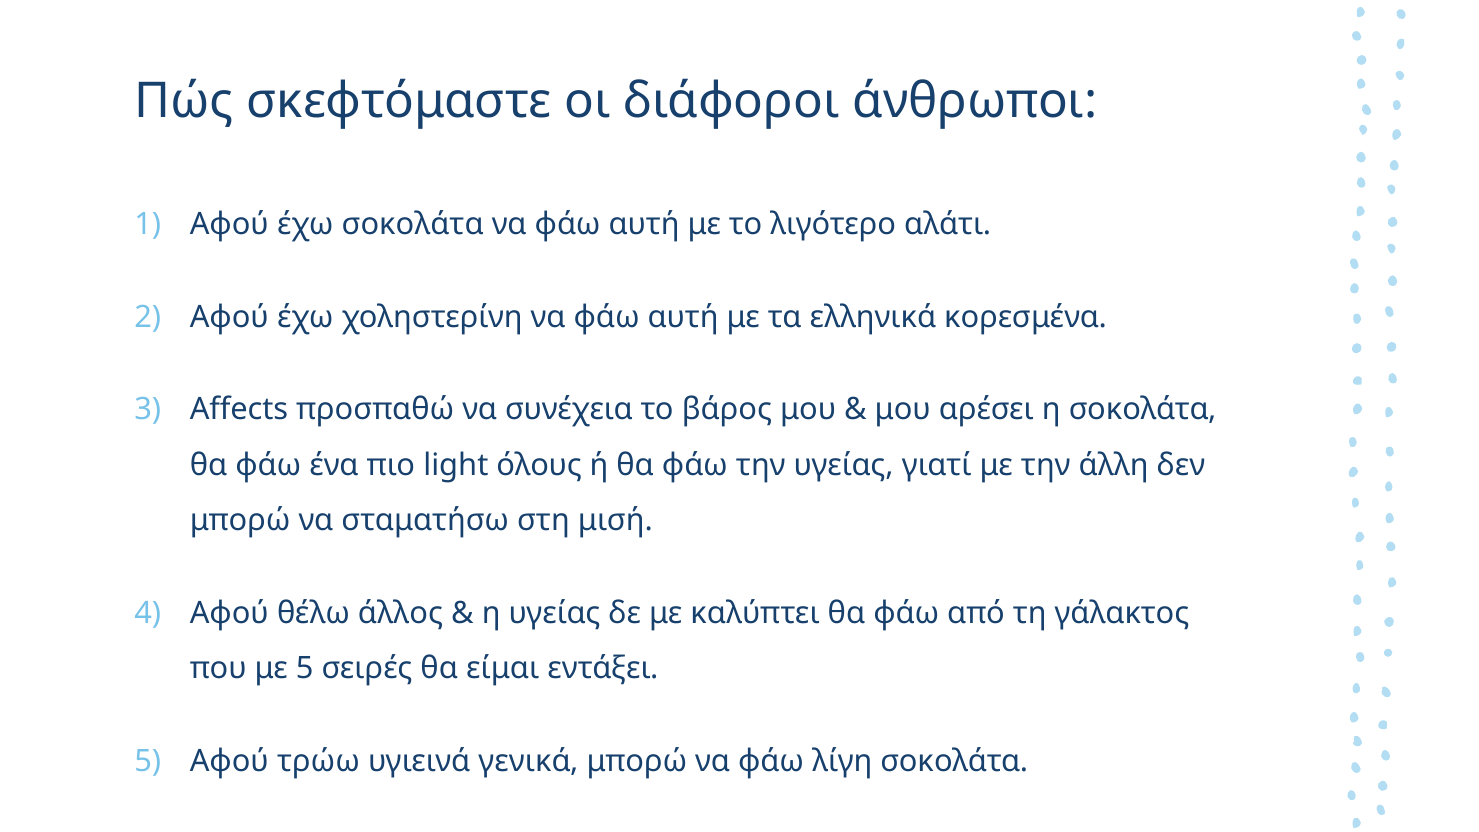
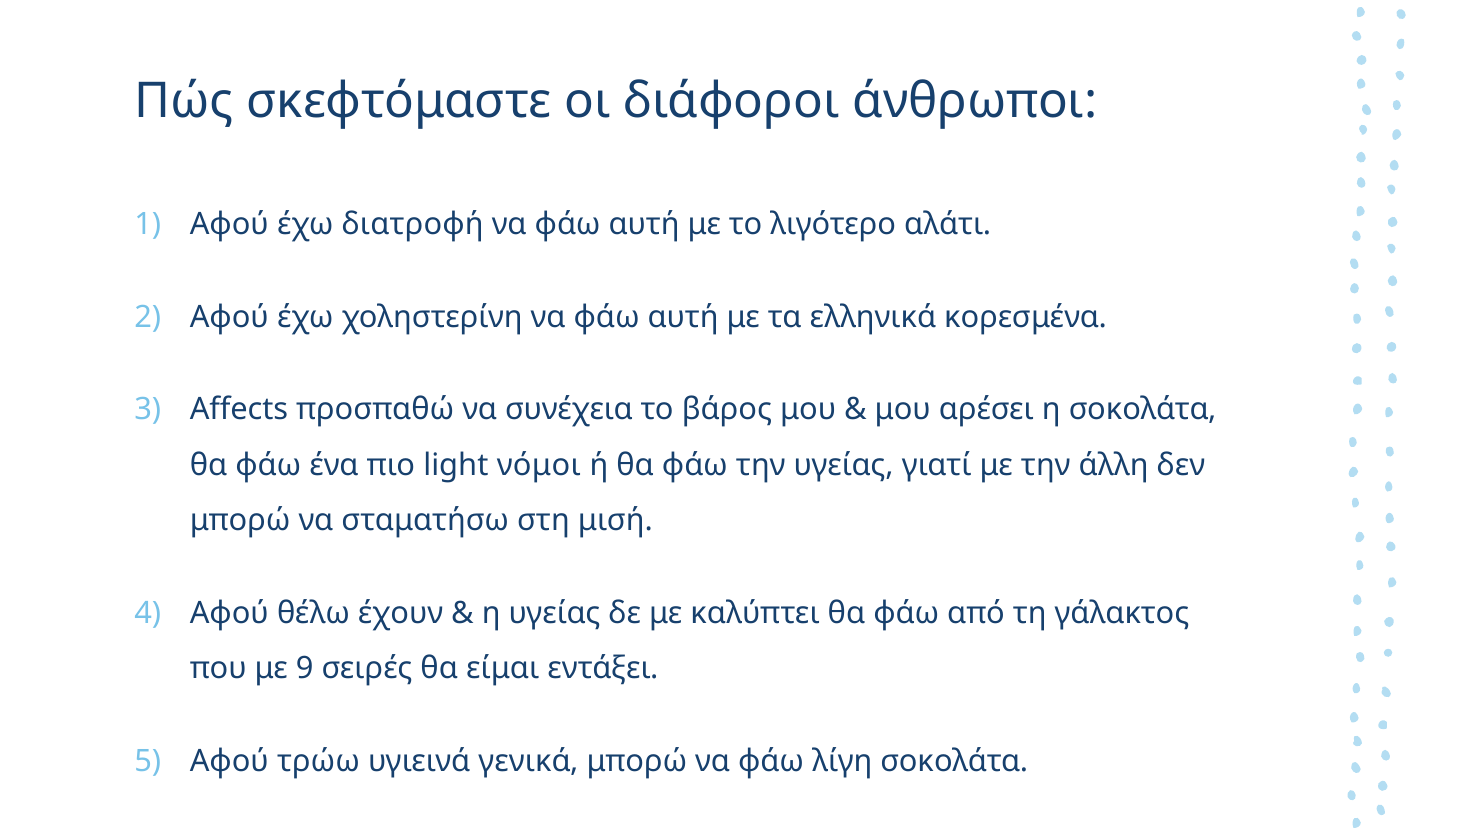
έχω σοκολάτα: σοκολάτα -> διατροφή
όλους: όλους -> νόμοι
άλλος: άλλος -> έχουν
με 5: 5 -> 9
